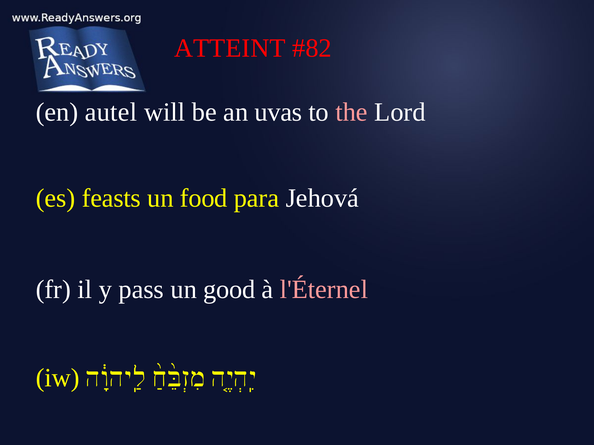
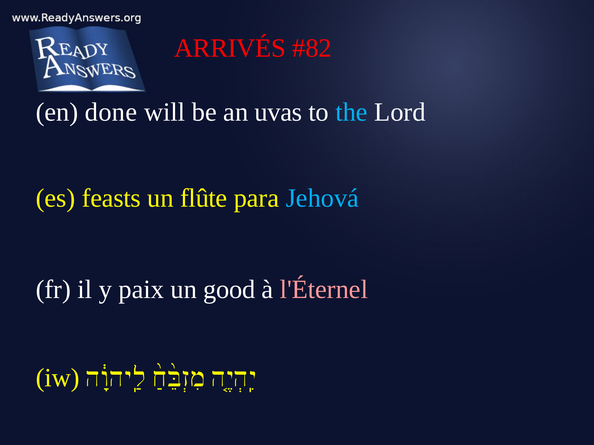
ATTEINT: ATTEINT -> ARRIVÉS
autel: autel -> done
the colour: pink -> light blue
food: food -> flûte
Jehová colour: white -> light blue
pass: pass -> paix
